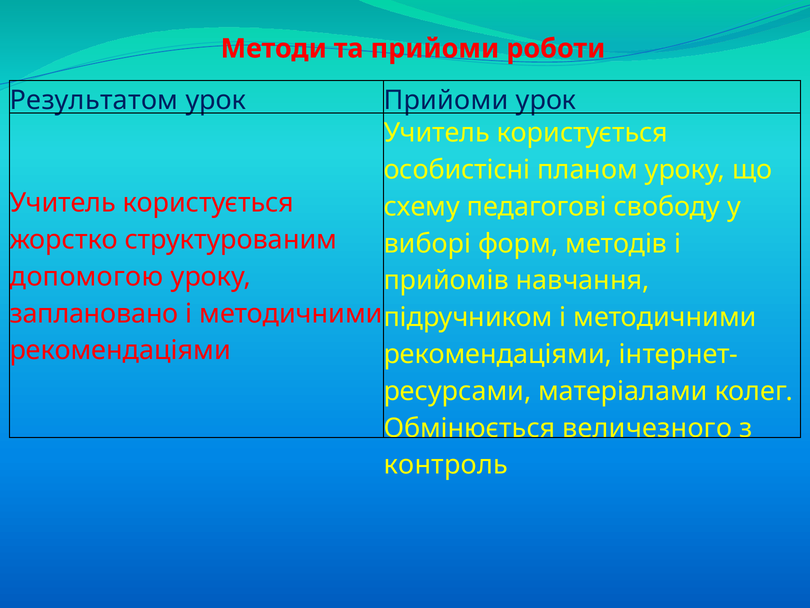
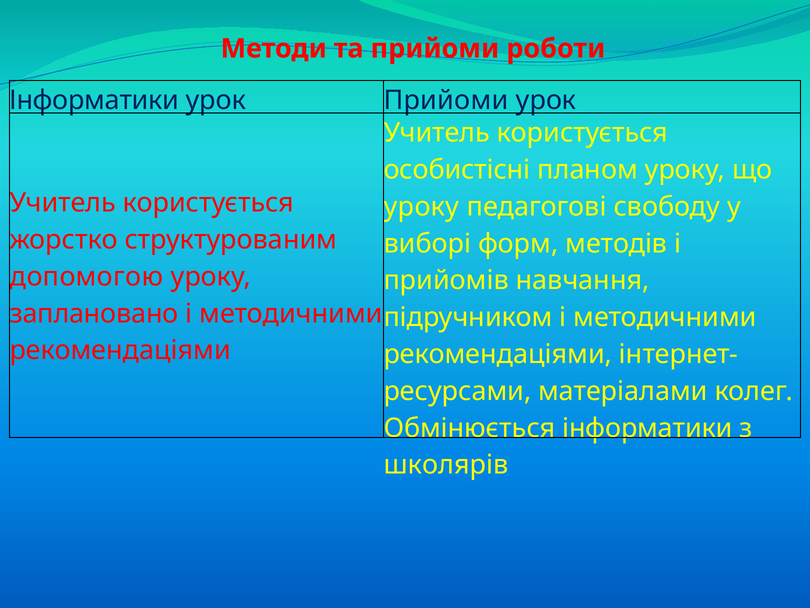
Результатом at (94, 100): Результатом -> Інформатики
схему at (422, 207): схему -> уроку
Обмінюється величезного: величезного -> інформатики
контроль: контроль -> школярів
